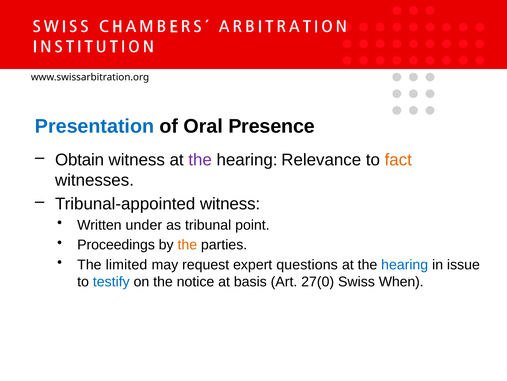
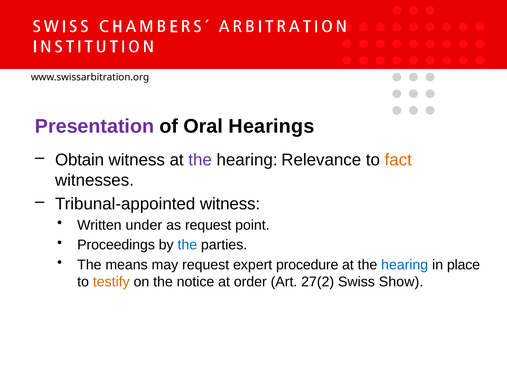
Presentation colour: blue -> purple
Presence: Presence -> Hearings
as tribunal: tribunal -> request
the at (187, 244) colour: orange -> blue
limited: limited -> means
questions: questions -> procedure
issue: issue -> place
testify colour: blue -> orange
basis: basis -> order
27(0: 27(0 -> 27(2
When: When -> Show
